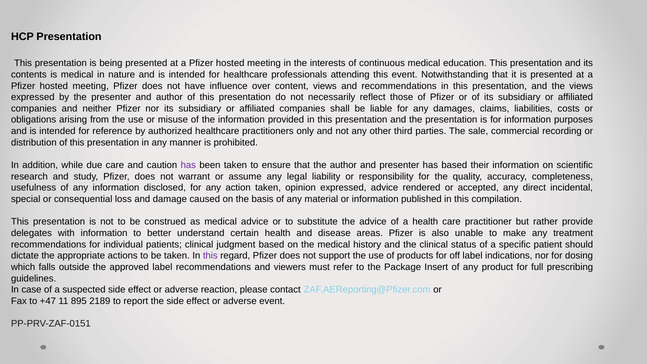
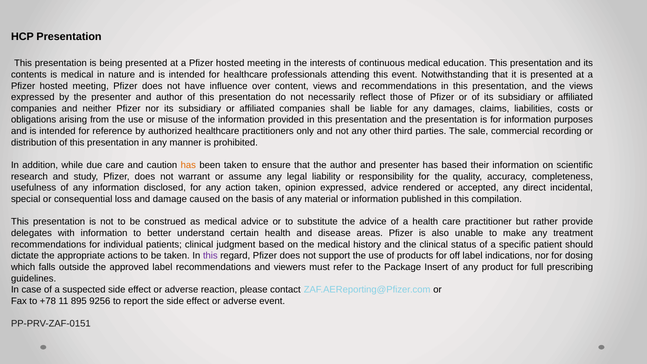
has at (188, 165) colour: purple -> orange
+47: +47 -> +78
2189: 2189 -> 9256
